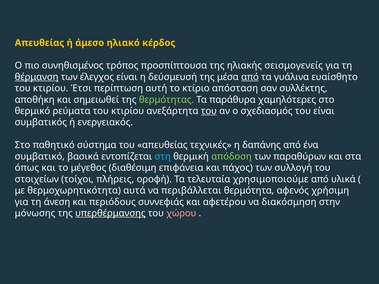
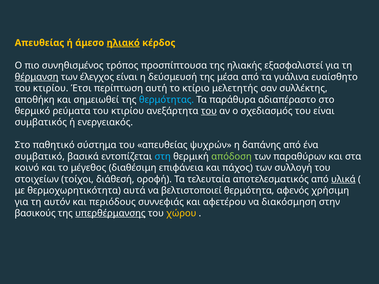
ηλιακό underline: none -> present
σεισμογενείς: σεισμογενείς -> εξασφαλιστεί
από at (250, 77) underline: present -> none
απόσταση: απόσταση -> μελετητής
θερμότητας colour: light green -> light blue
χαμηλότερες: χαμηλότερες -> αδιαπέραστο
τεχνικές: τεχνικές -> ψυχρών
όπως: όπως -> κοινό
πλήρεις: πλήρεις -> διάθεσή
χρησιμοποιούμε: χρησιμοποιούμε -> αποτελεσματικός
υλικά underline: none -> present
περιβάλλεται: περιβάλλεται -> βελτιστοποιεί
άνεση: άνεση -> αυτόν
μόνωσης: μόνωσης -> βασικούς
χώρου colour: pink -> yellow
